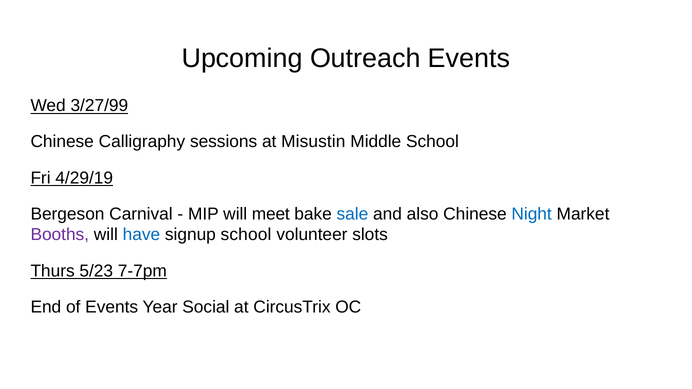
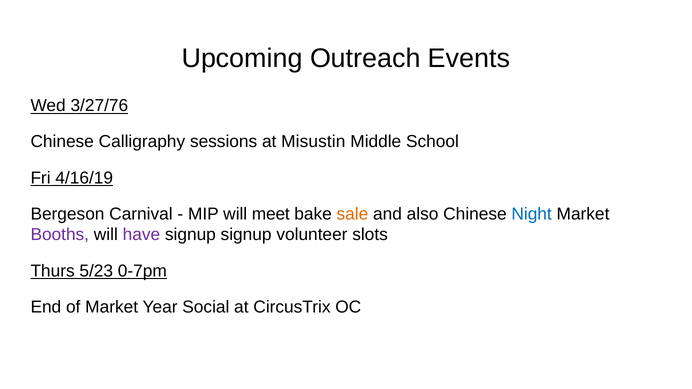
3/27/99: 3/27/99 -> 3/27/76
4/29/19: 4/29/19 -> 4/16/19
sale colour: blue -> orange
have colour: blue -> purple
signup school: school -> signup
7-7pm: 7-7pm -> 0-7pm
of Events: Events -> Market
